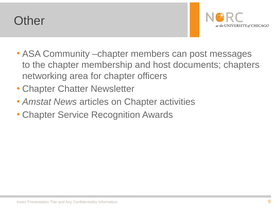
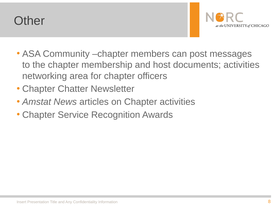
documents chapters: chapters -> activities
